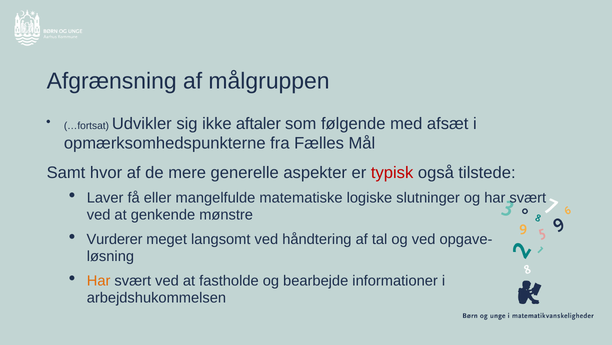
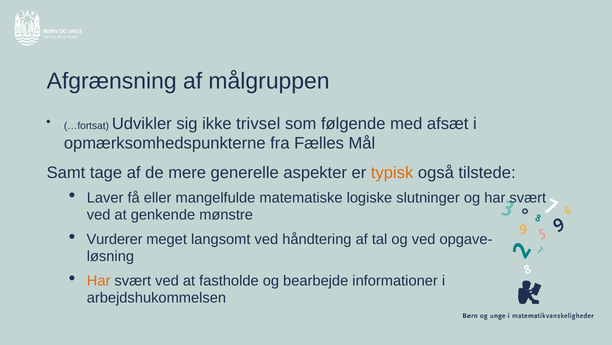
aftaler: aftaler -> trivsel
hvor: hvor -> tage
typisk colour: red -> orange
